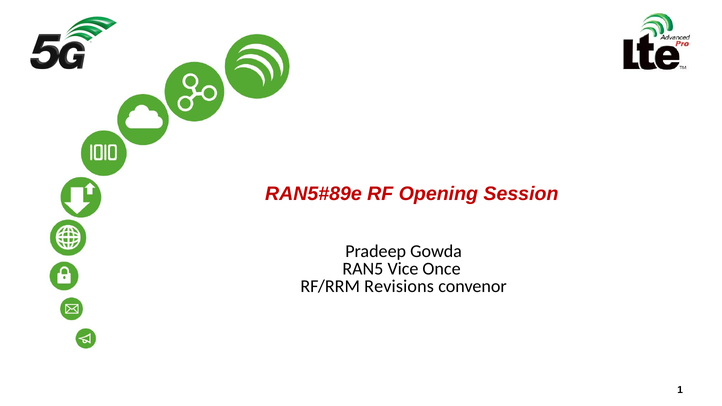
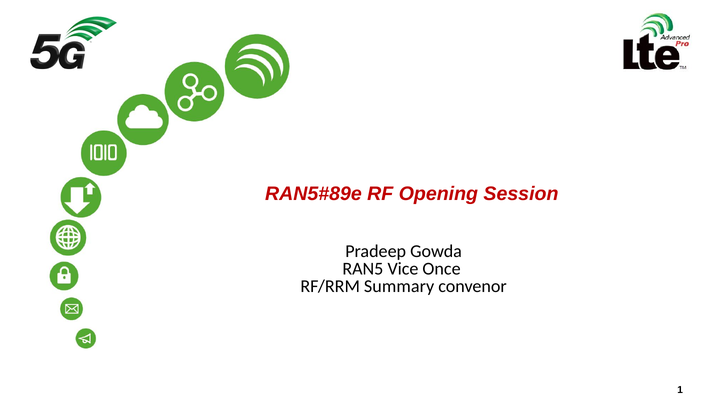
Revisions: Revisions -> Summary
